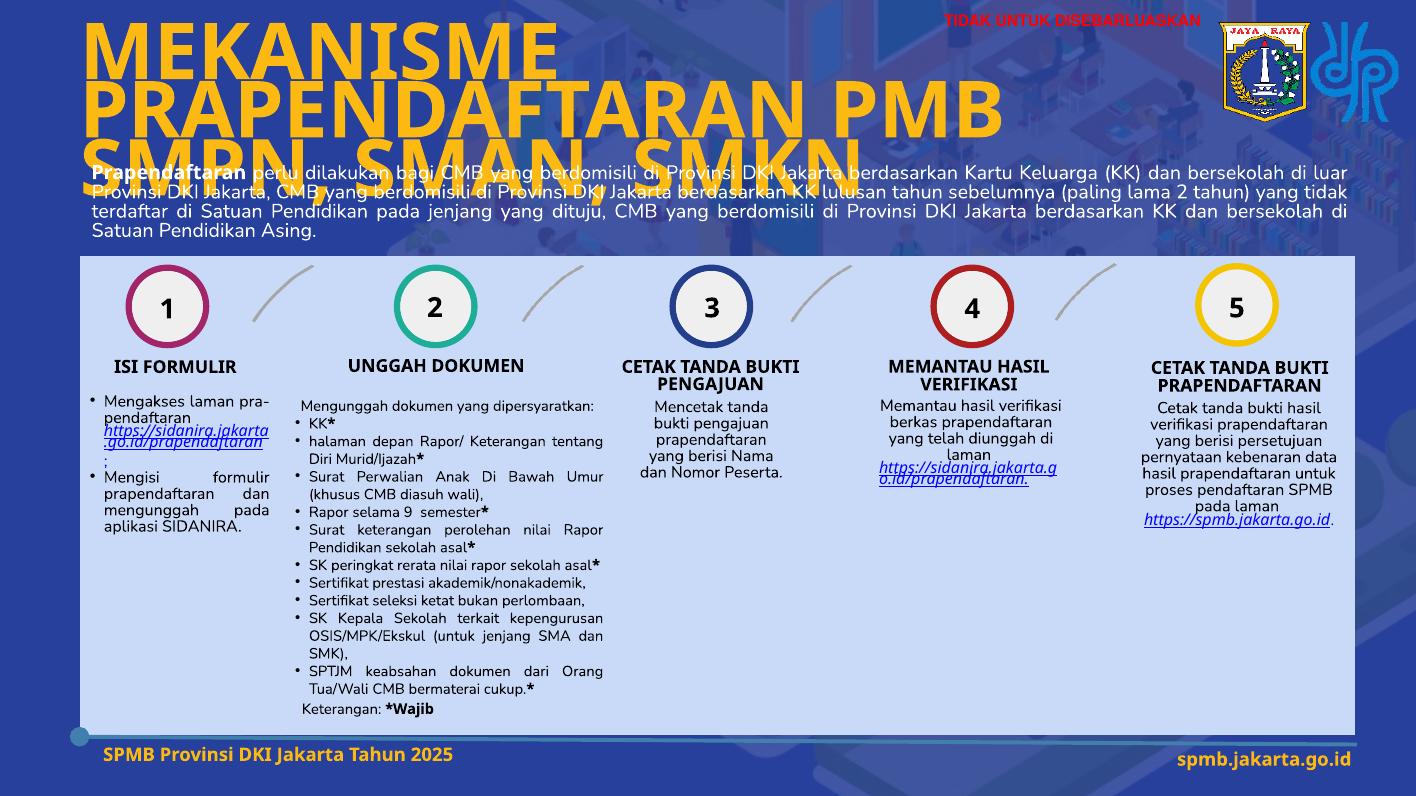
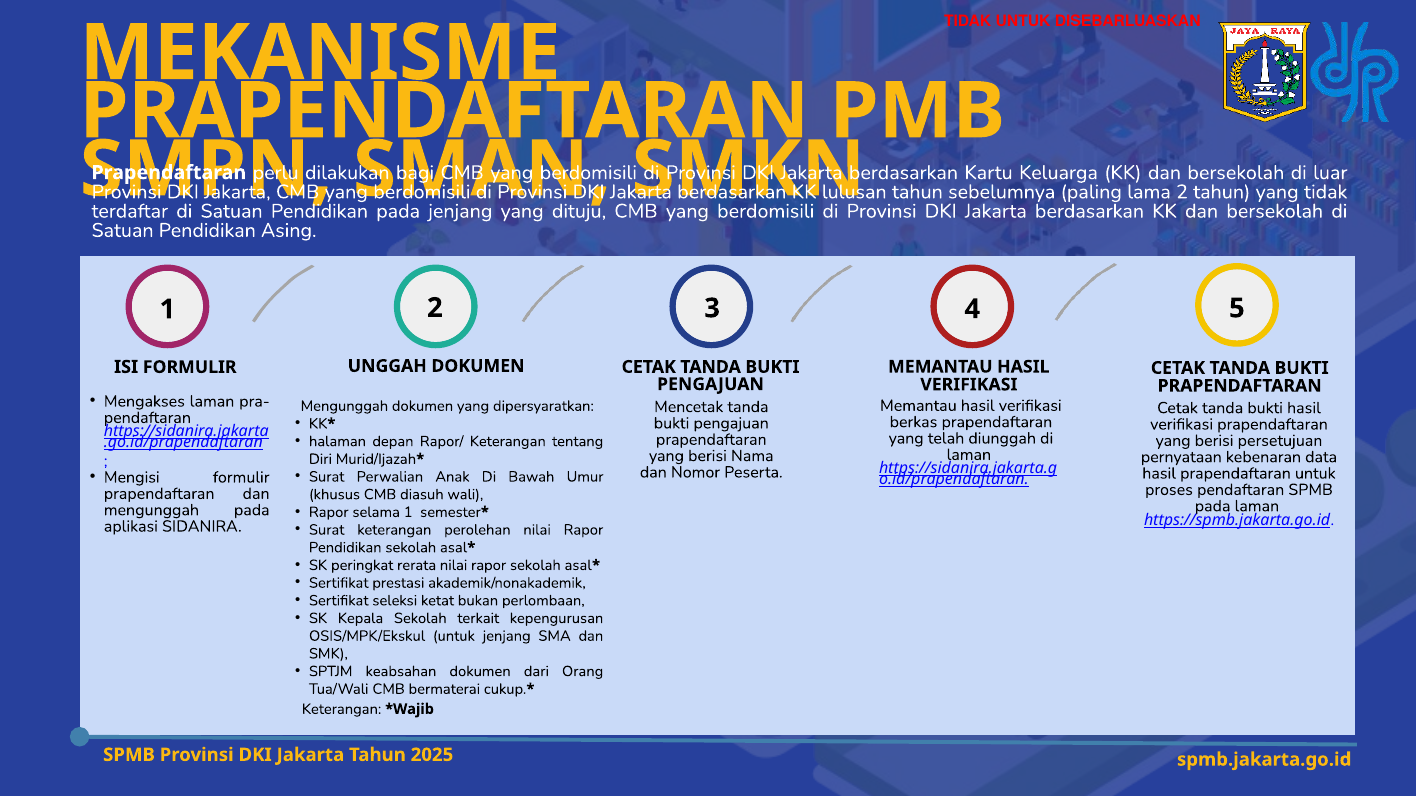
selama 9: 9 -> 1
